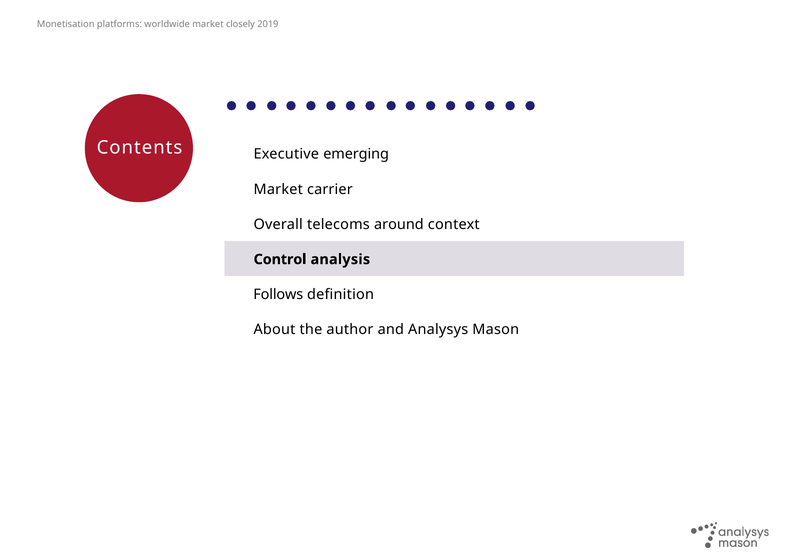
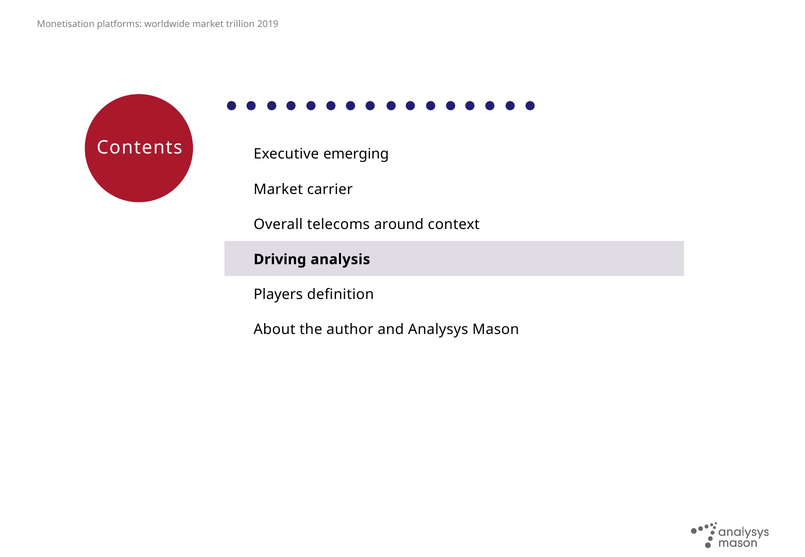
closely: closely -> trillion
Control: Control -> Driving
Follows: Follows -> Players
